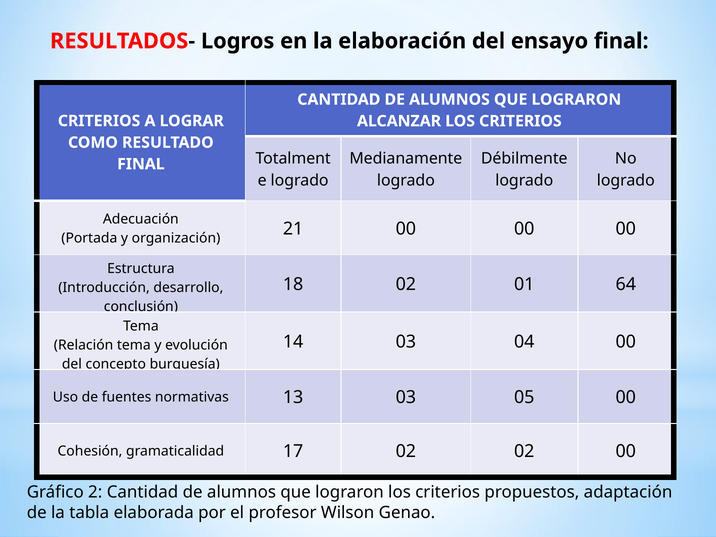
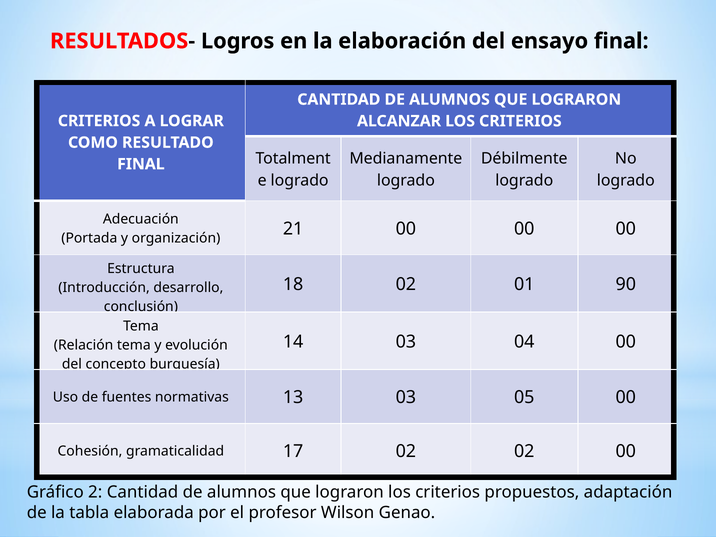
64: 64 -> 90
